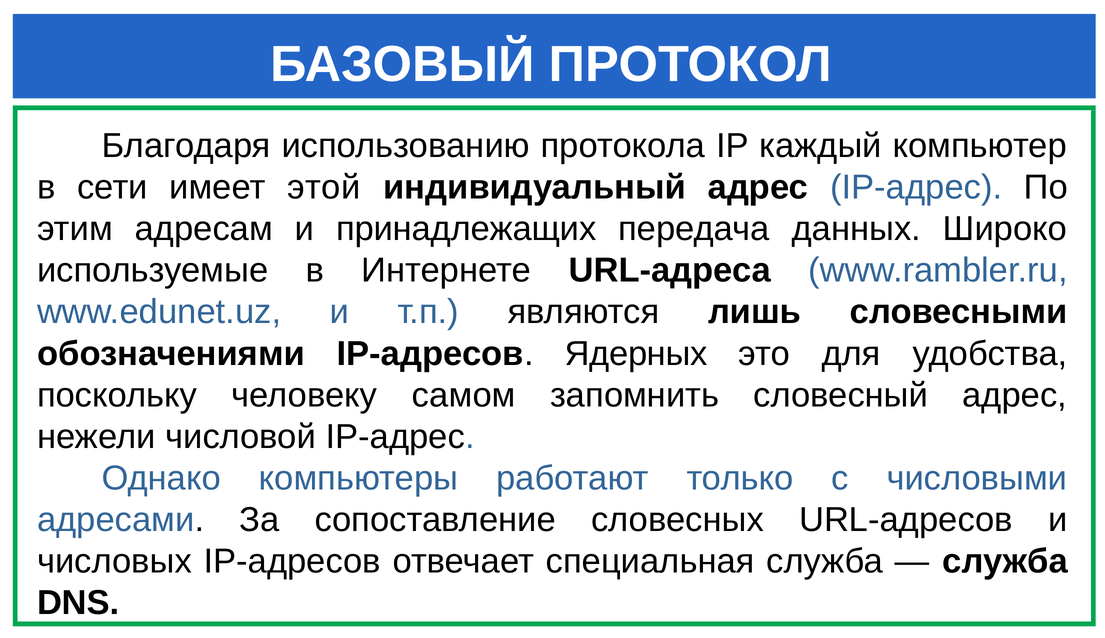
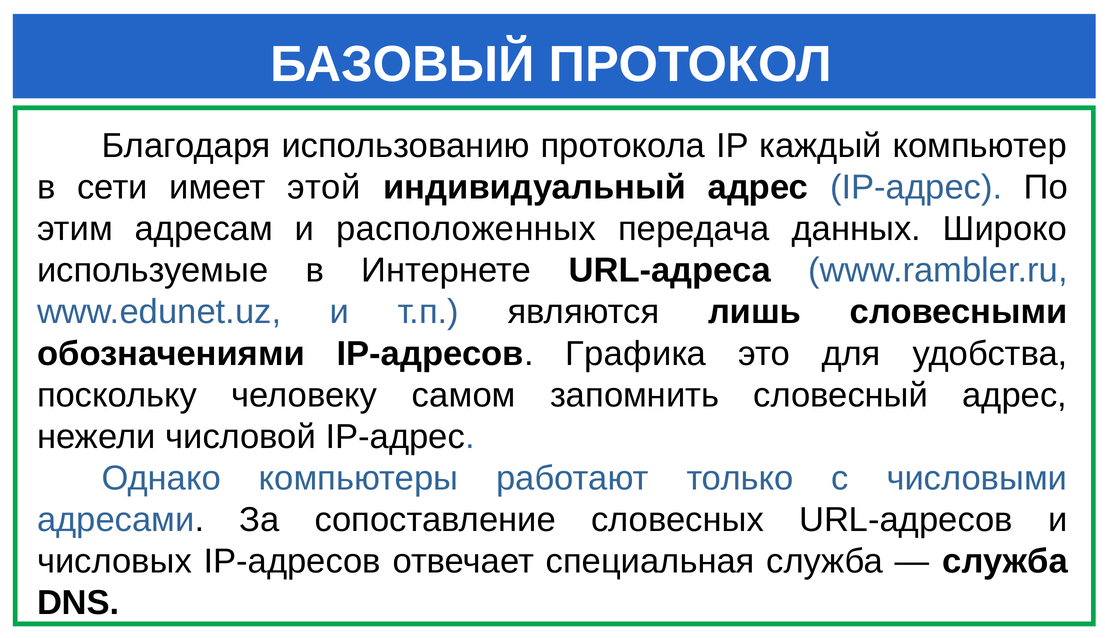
принадлежащих: принадлежащих -> расположенных
Ядерных: Ядерных -> Графика
